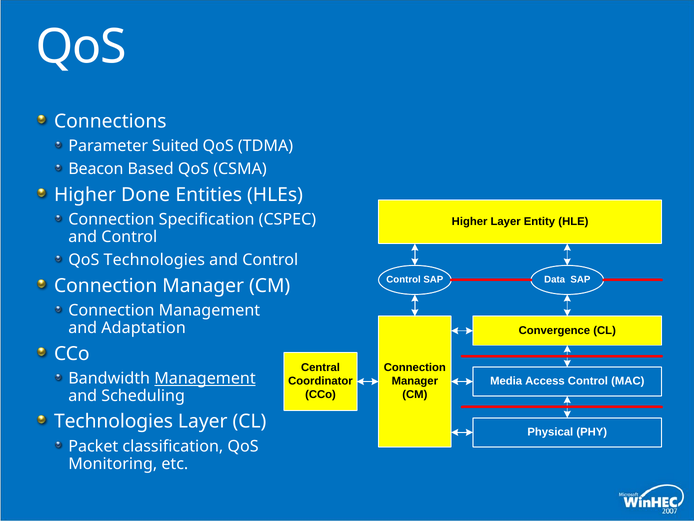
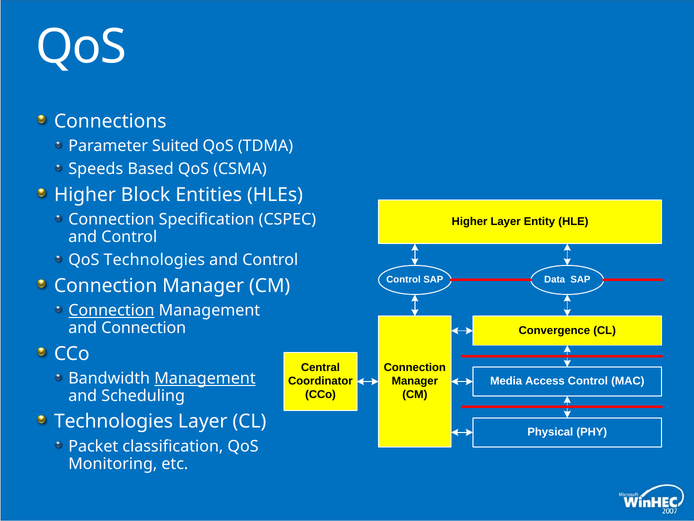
Beacon: Beacon -> Speeds
Done: Done -> Block
Connection at (111, 310) underline: none -> present
and Adaptation: Adaptation -> Connection
